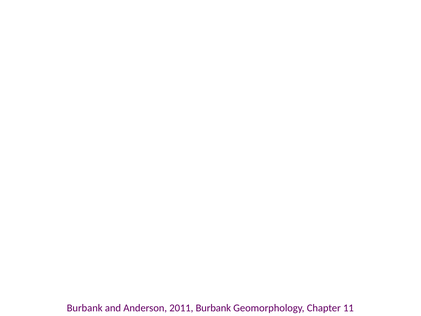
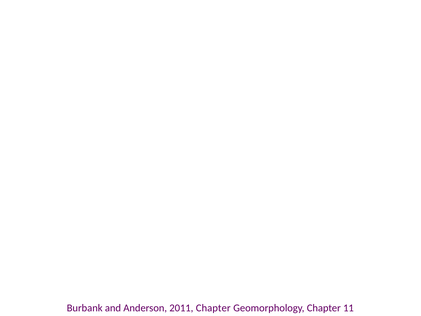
2011 Burbank: Burbank -> Chapter
